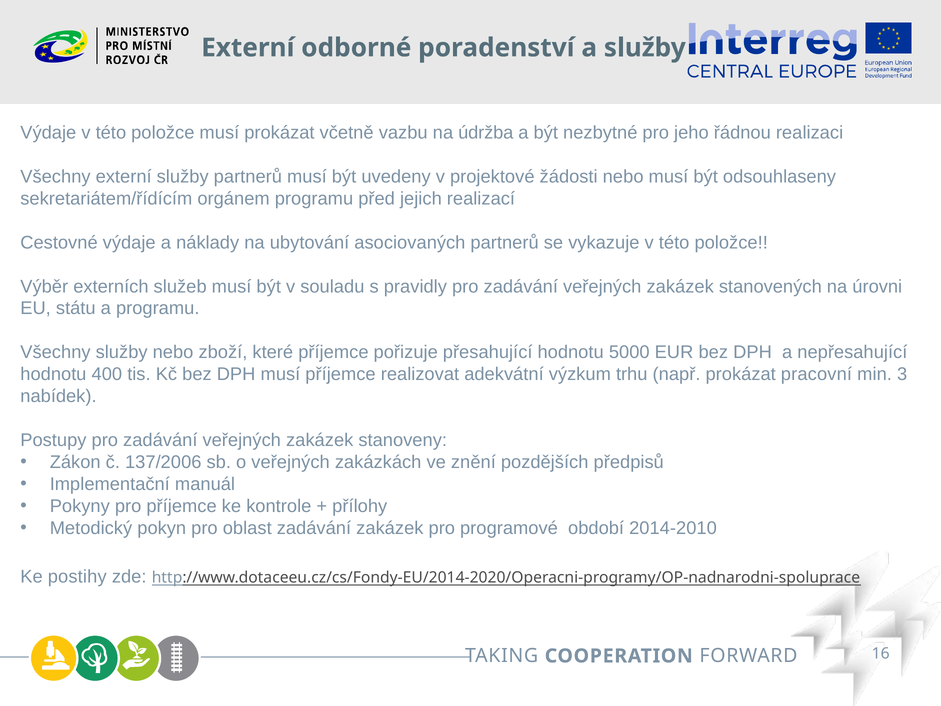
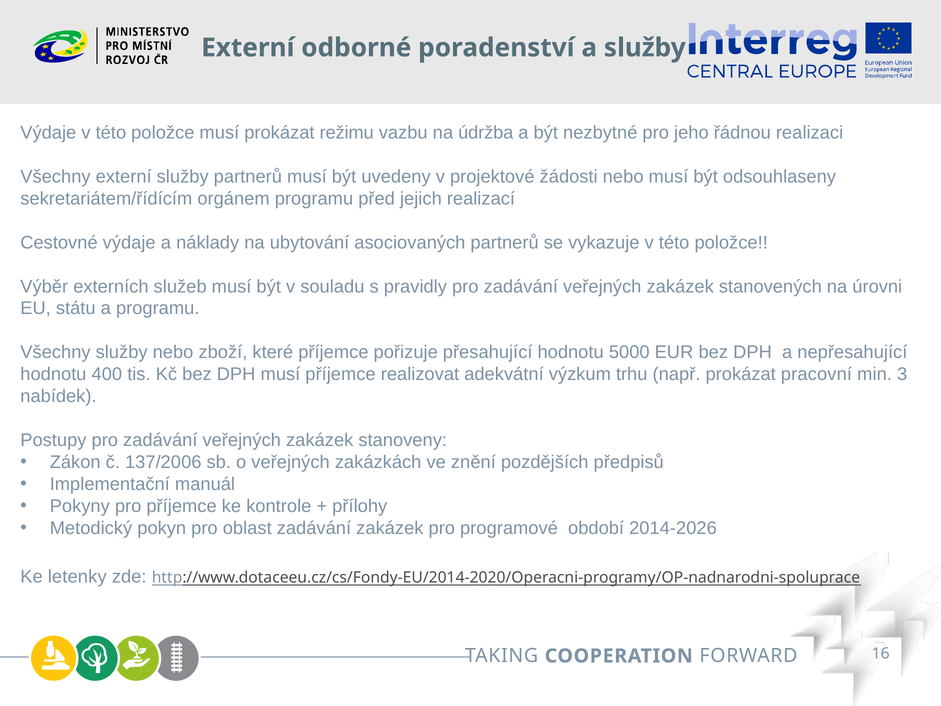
včetně: včetně -> režimu
2014-2010: 2014-2010 -> 2014-2026
postihy: postihy -> letenky
